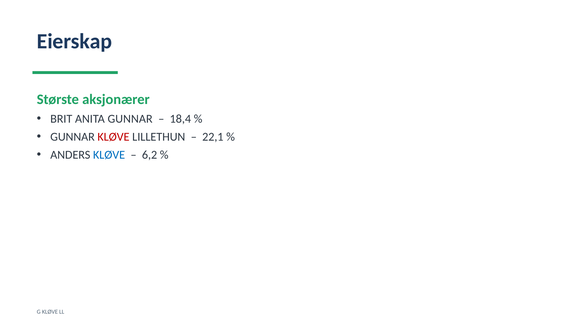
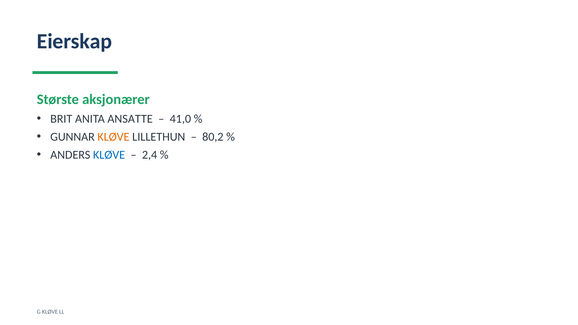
ANITA GUNNAR: GUNNAR -> ANSATTE
18,4: 18,4 -> 41,0
KLØVE at (113, 137) colour: red -> orange
22,1: 22,1 -> 80,2
6,2: 6,2 -> 2,4
